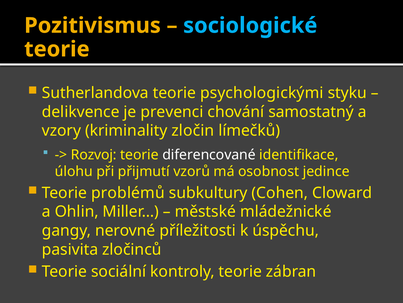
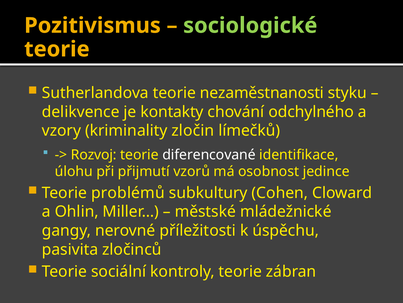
sociologické colour: light blue -> light green
psychologickými: psychologickými -> nezaměstnanosti
prevenci: prevenci -> kontakty
samostatný: samostatný -> odchylného
